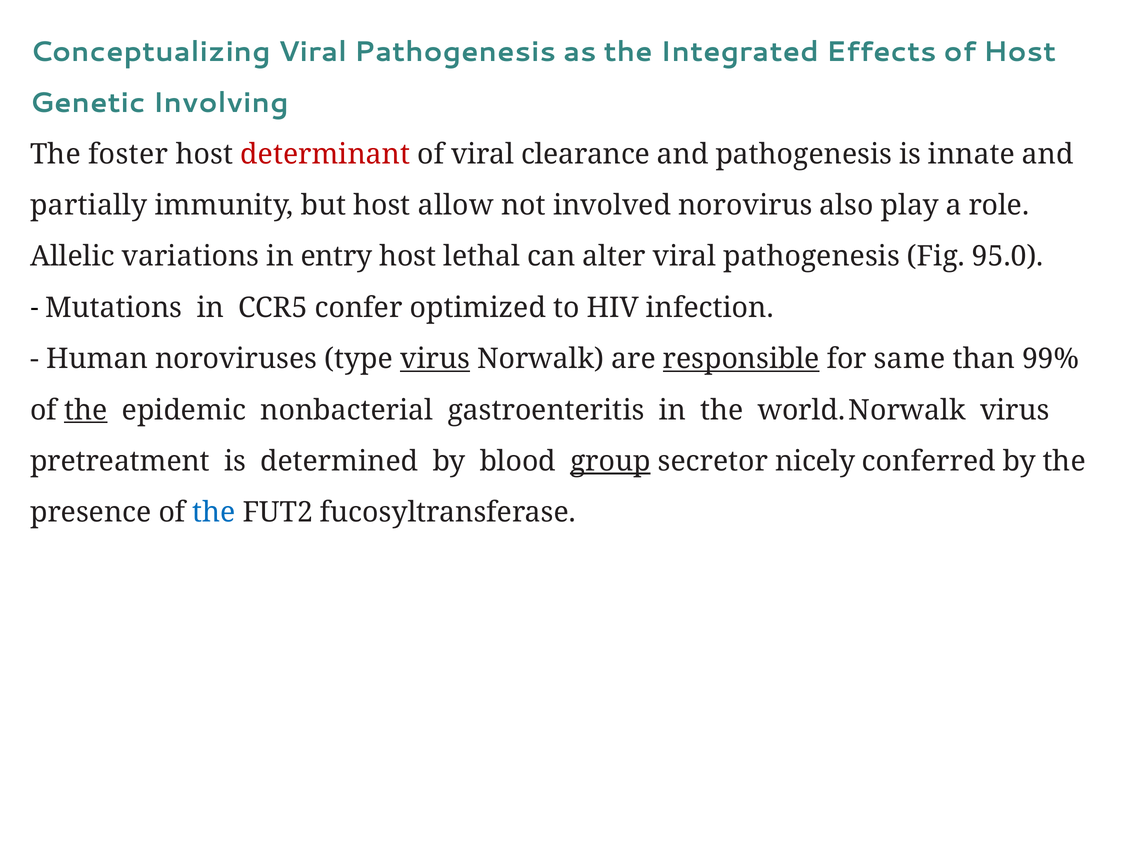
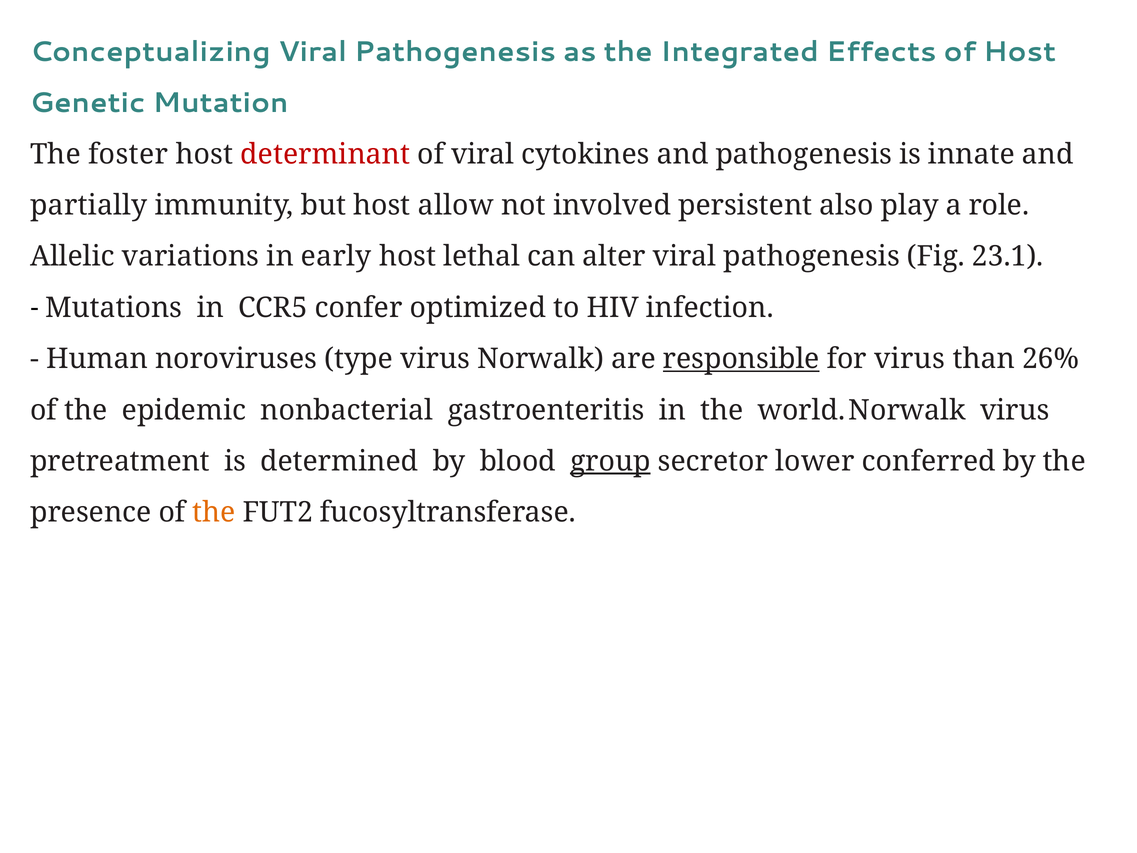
Involving: Involving -> Mutation
clearance: clearance -> cytokines
norovirus: norovirus -> persistent
entry: entry -> early
95.0: 95.0 -> 23.1
virus at (435, 359) underline: present -> none
for same: same -> virus
99%: 99% -> 26%
the at (86, 410) underline: present -> none
nicely: nicely -> lower
the at (214, 512) colour: blue -> orange
